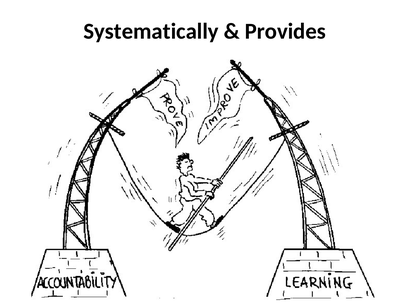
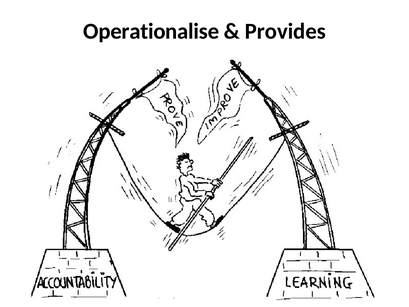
Systematically: Systematically -> Operationalise
